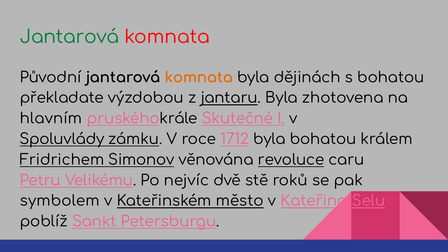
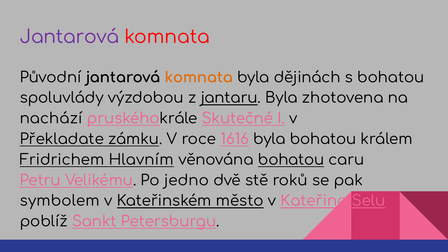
Jantarová at (69, 37) colour: green -> purple
překladate: překladate -> spoluvlády
hlavním: hlavním -> nachází
Spoluvlády: Spoluvlády -> Překladate
1712: 1712 -> 1616
Simonov: Simonov -> Hlavním
věnována revoluce: revoluce -> bohatou
nejvíc: nejvíc -> jedno
